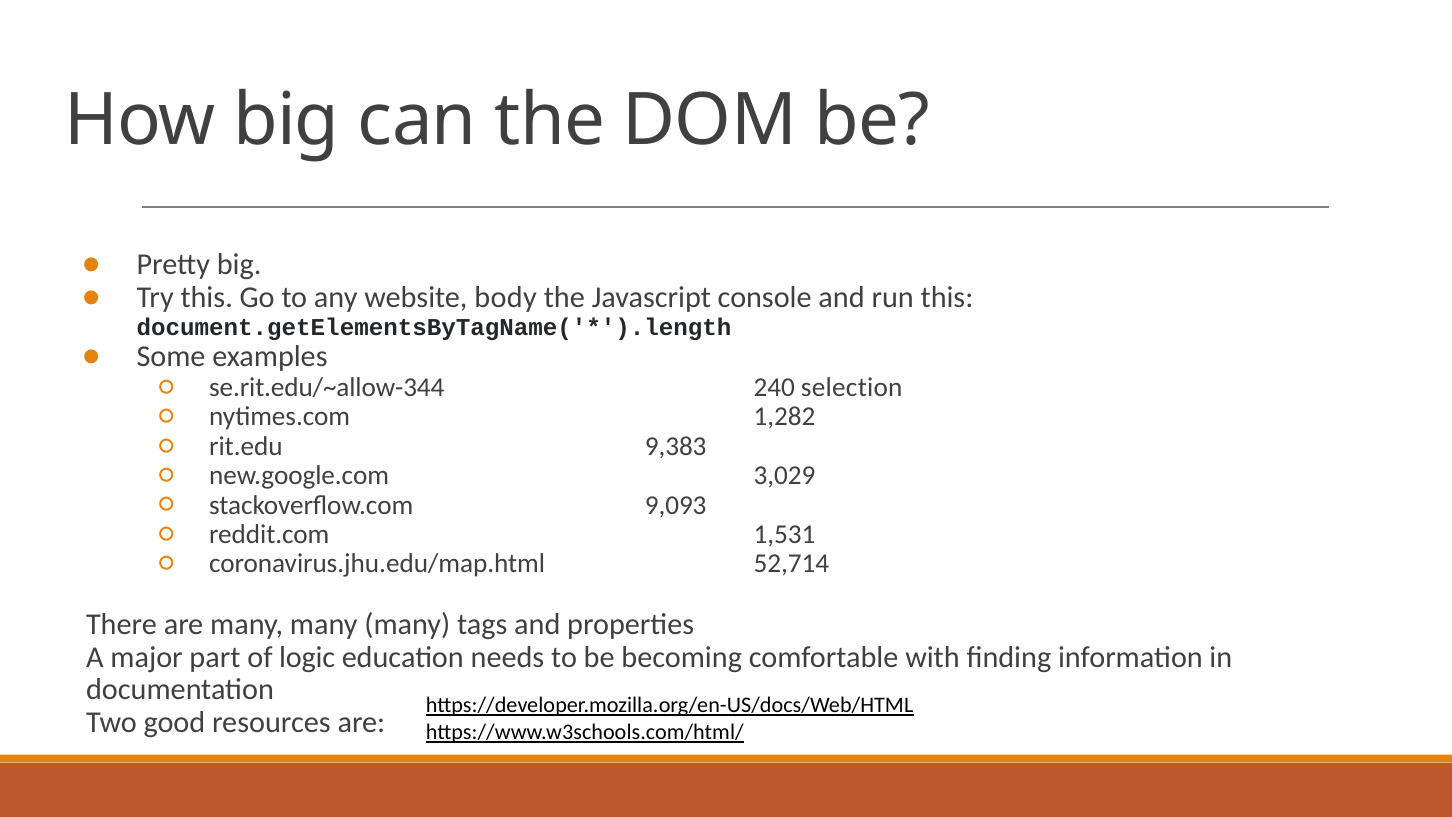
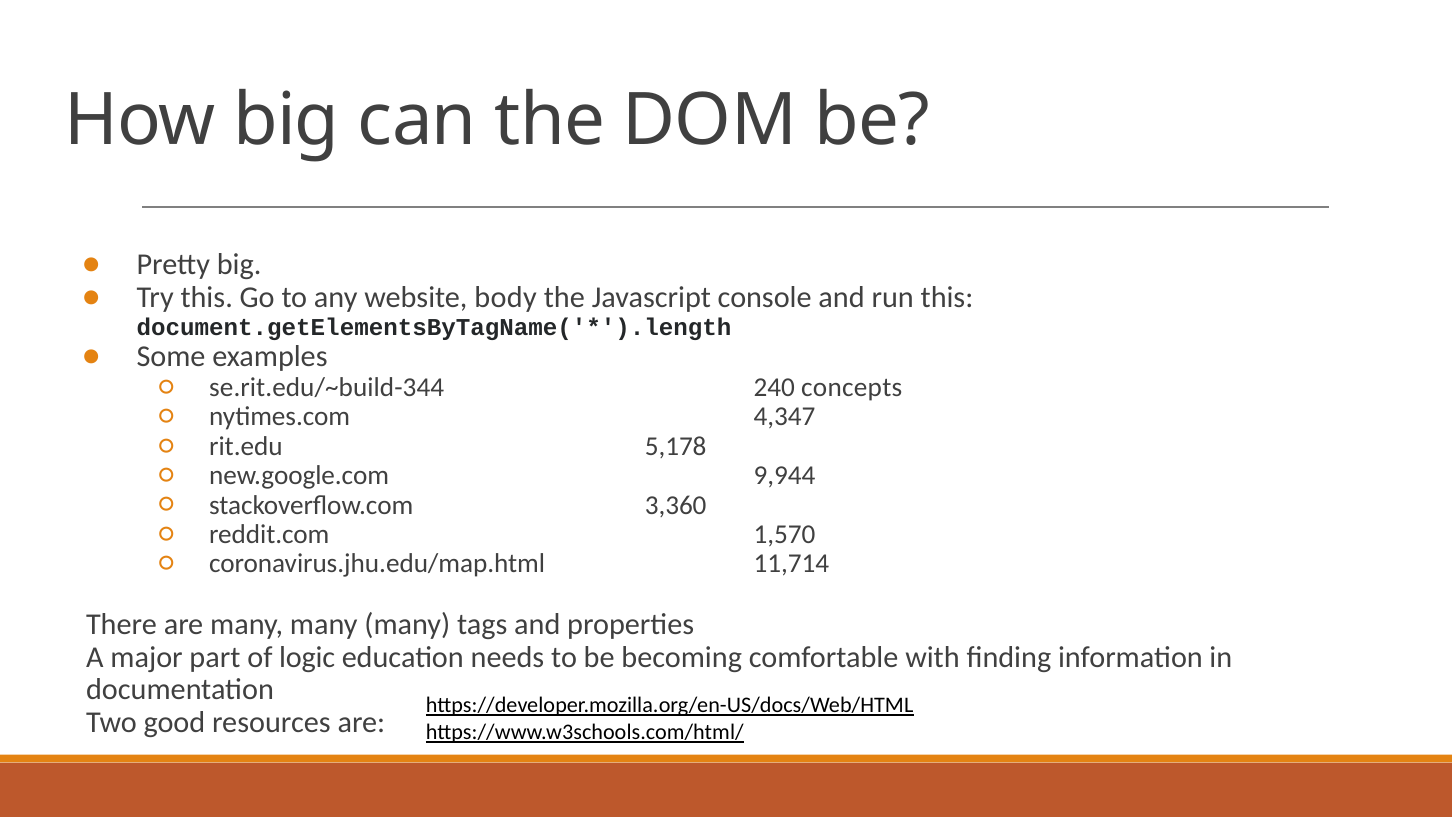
se.rit.edu/~allow-344: se.rit.edu/~allow-344 -> se.rit.edu/~build-344
selection: selection -> concepts
1,282: 1,282 -> 4,347
9,383: 9,383 -> 5,178
3,029: 3,029 -> 9,944
9,093: 9,093 -> 3,360
1,531: 1,531 -> 1,570
52,714: 52,714 -> 11,714
